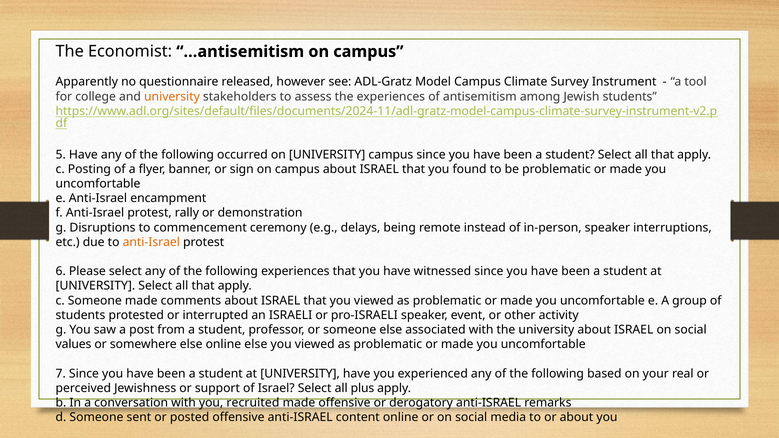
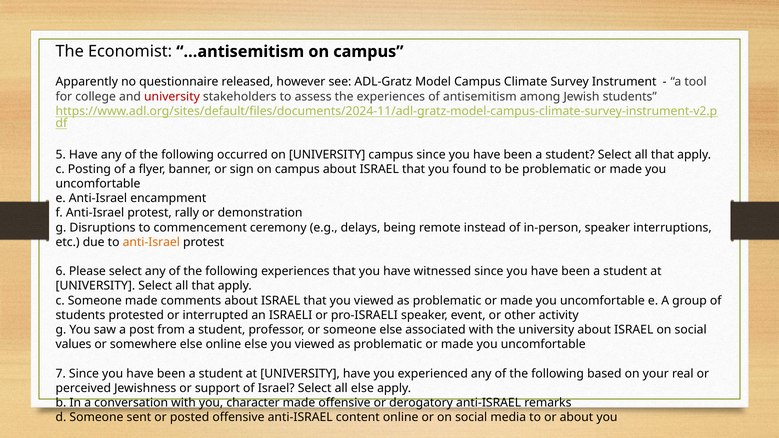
university at (172, 97) colour: orange -> red
all plus: plus -> else
recruited: recruited -> character
